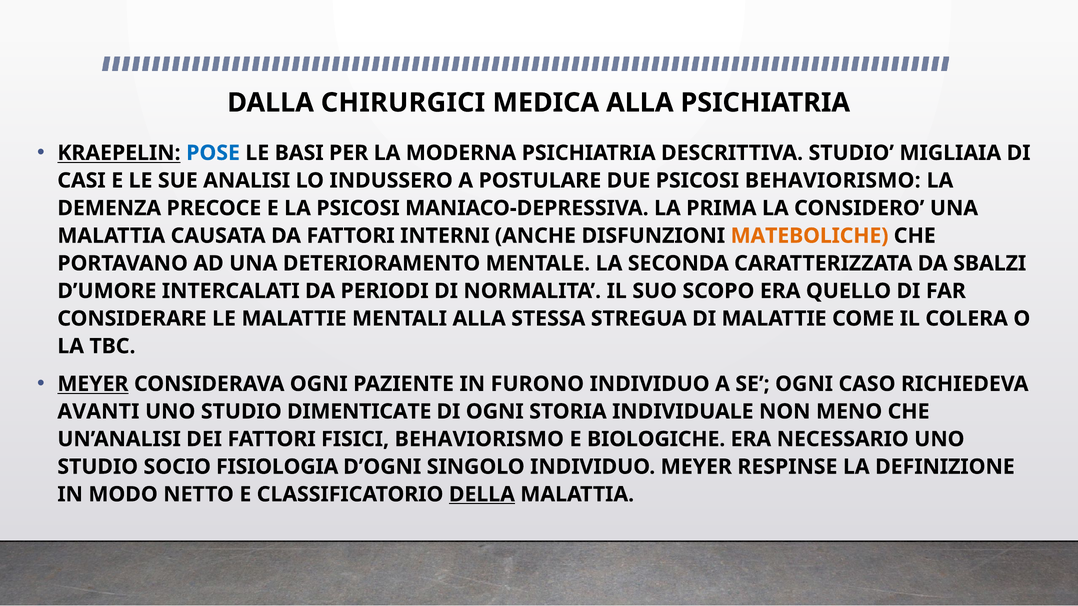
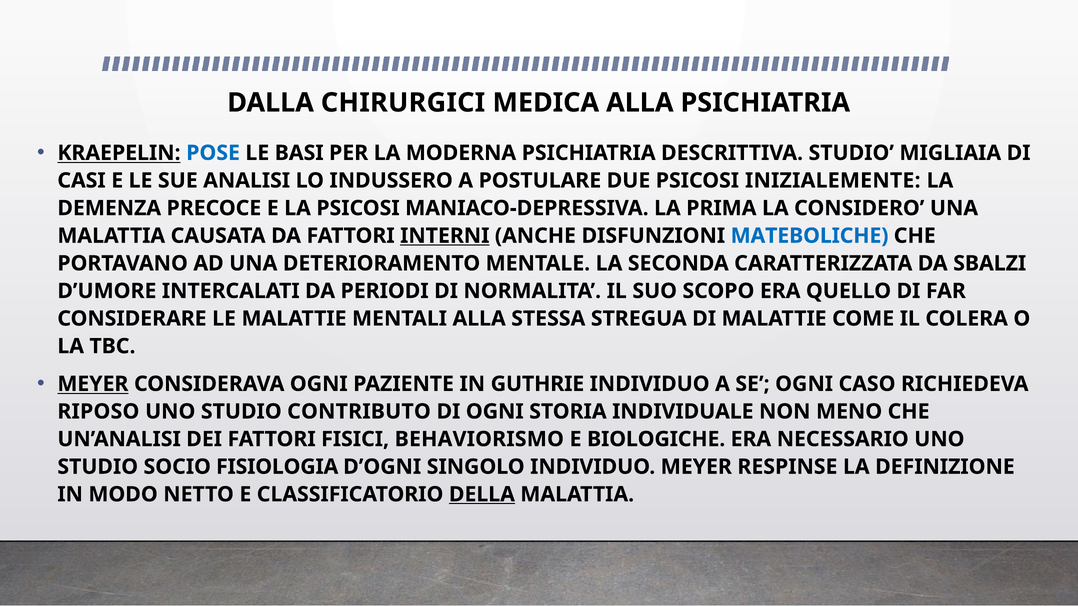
PSICOSI BEHAVIORISMO: BEHAVIORISMO -> INIZIALEMENTE
INTERNI underline: none -> present
MATEBOLICHE colour: orange -> blue
FURONO: FURONO -> GUTHRIE
AVANTI: AVANTI -> RIPOSO
DIMENTICATE: DIMENTICATE -> CONTRIBUTO
